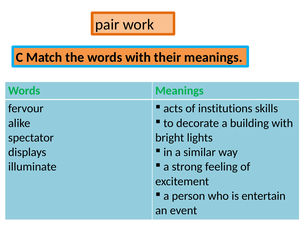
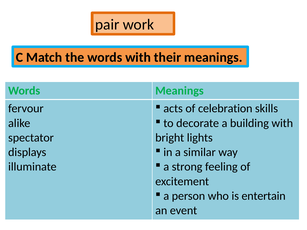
institutions: institutions -> celebration
